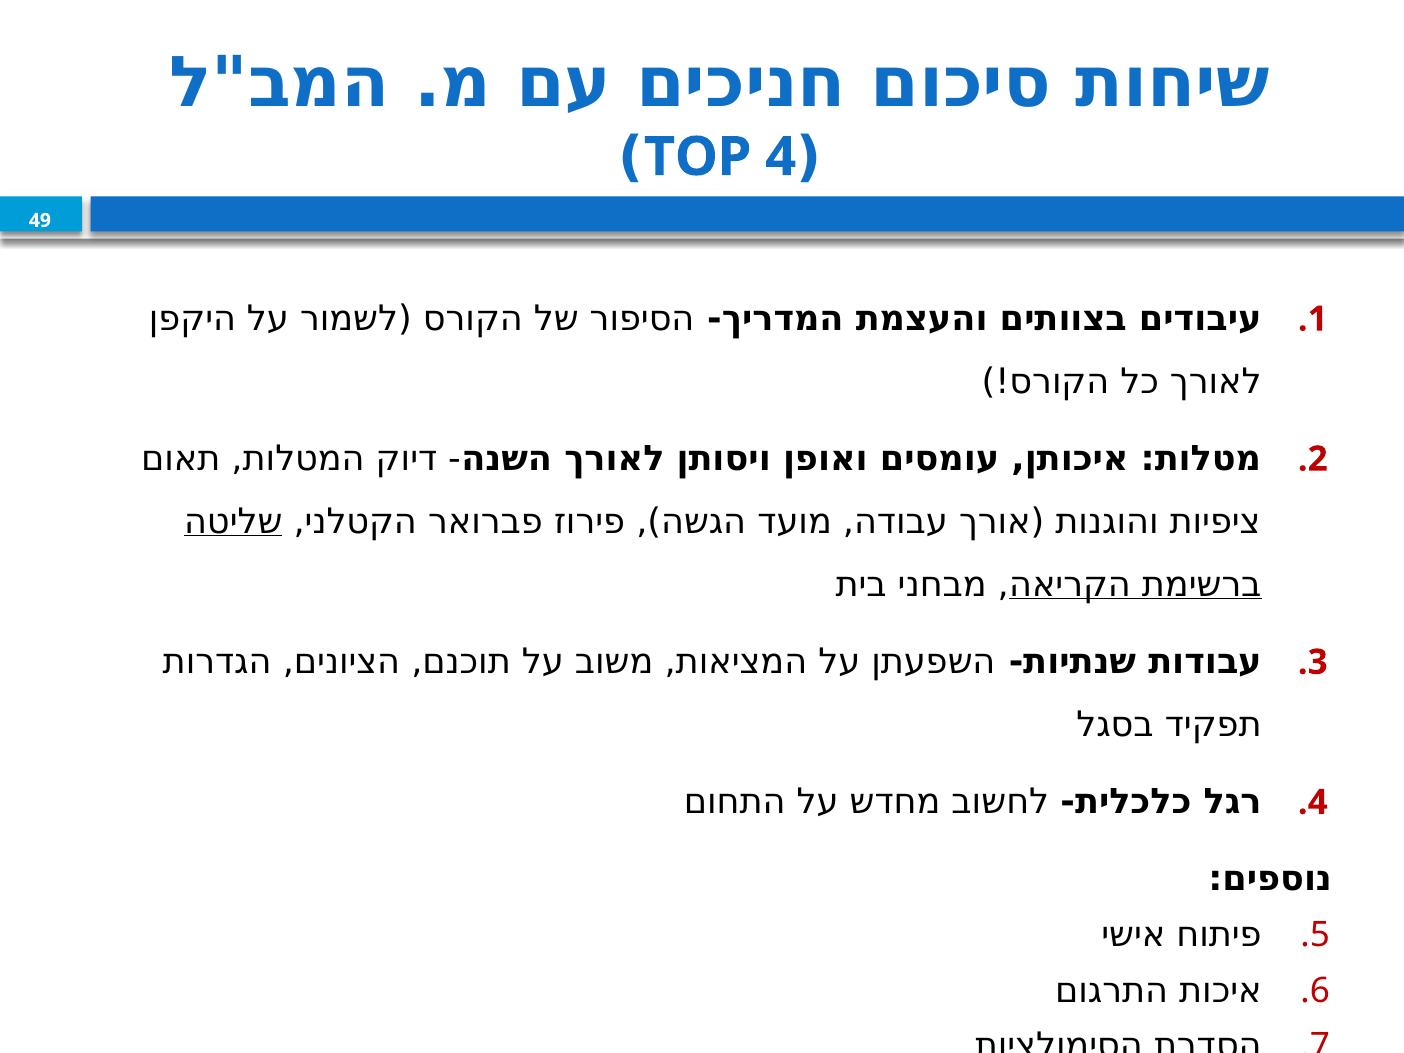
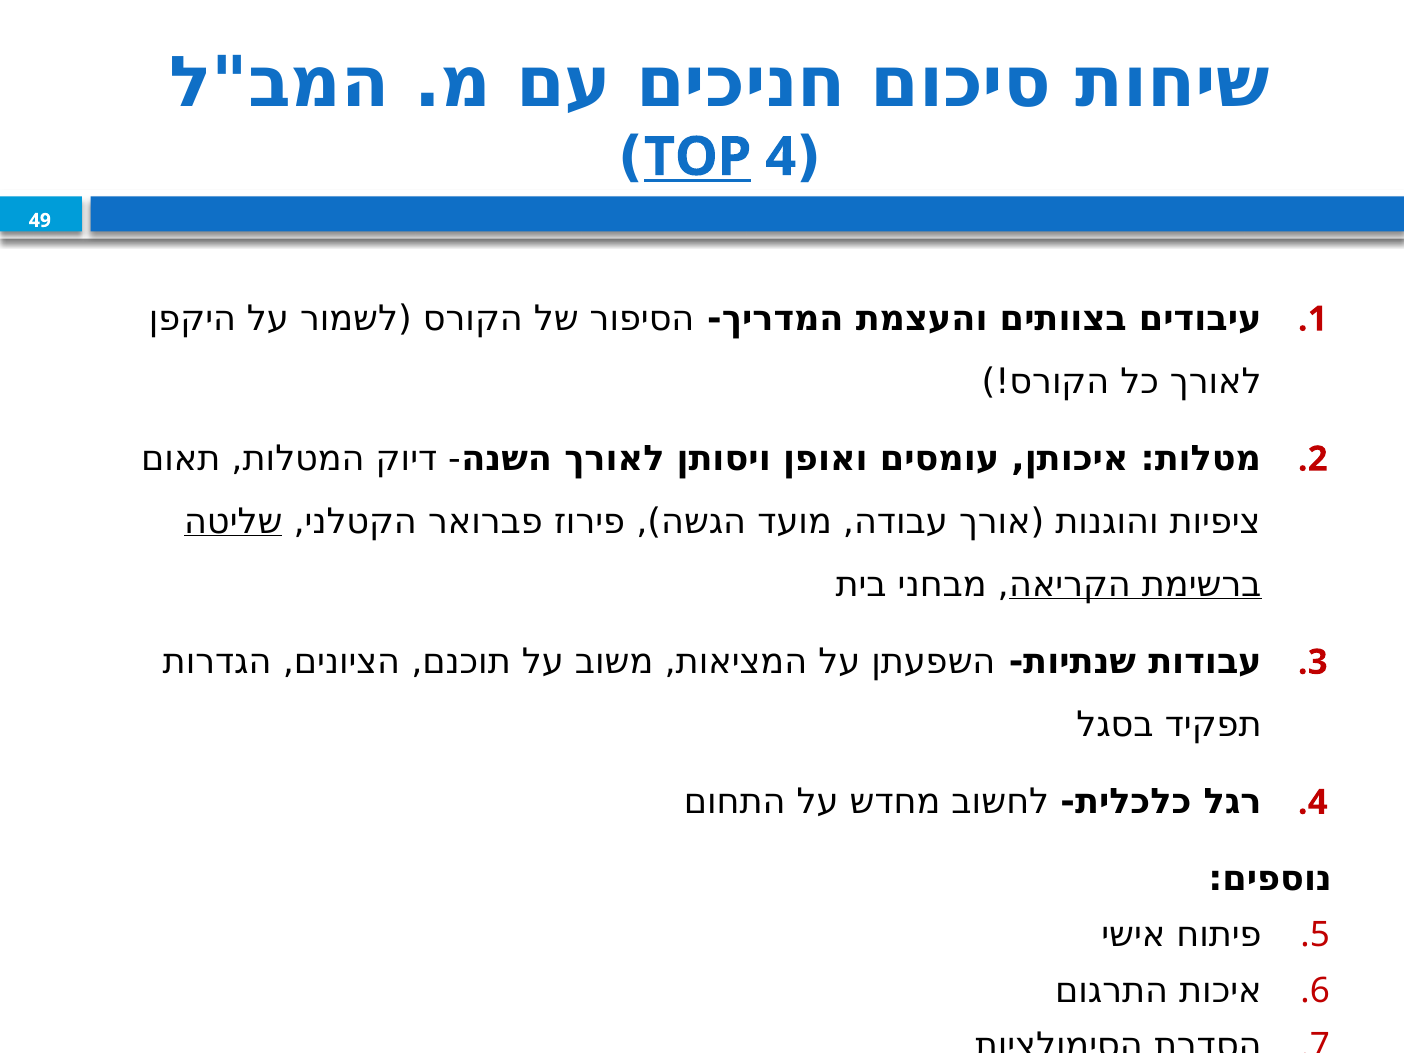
TOP underline: none -> present
